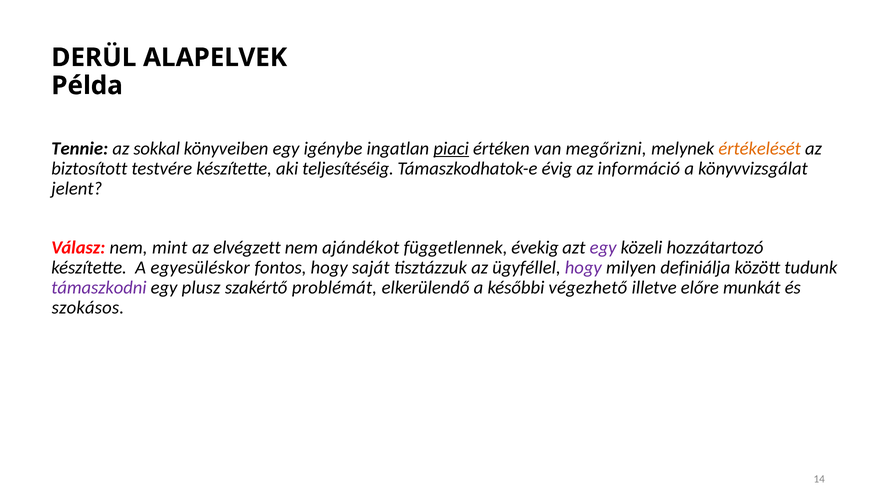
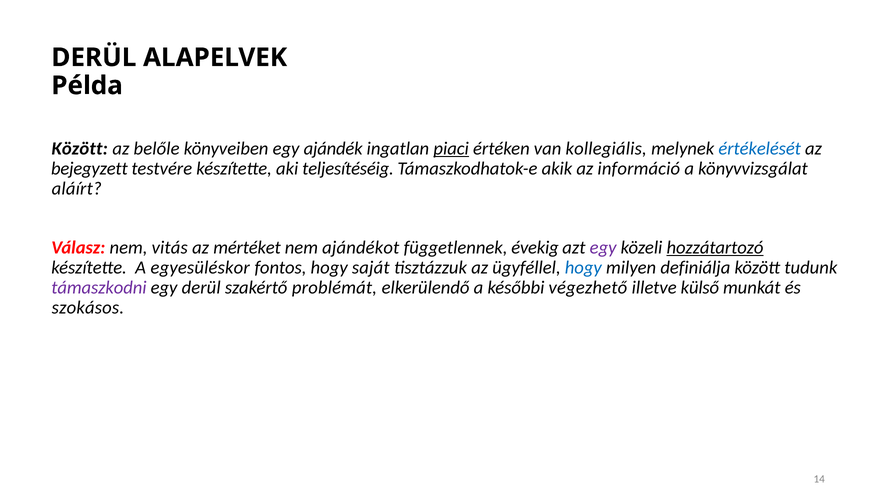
Tennie at (80, 149): Tennie -> Között
sokkal: sokkal -> belőle
igénybe: igénybe -> ajándék
megőrizni: megőrizni -> kollegiális
értékelését colour: orange -> blue
biztosított: biztosított -> bejegyzett
évig: évig -> akik
jelent: jelent -> aláírt
mint: mint -> vitás
elvégzett: elvégzett -> mértéket
hozzátartozó underline: none -> present
hogy at (583, 268) colour: purple -> blue
egy plusz: plusz -> derül
előre: előre -> külső
